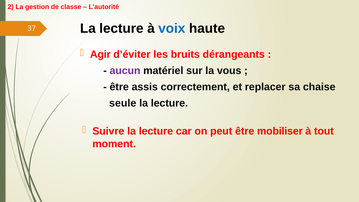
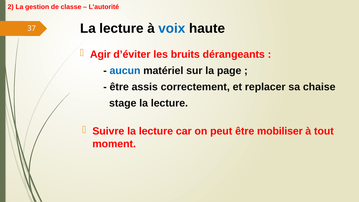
aucun colour: purple -> blue
vous: vous -> page
seule: seule -> stage
